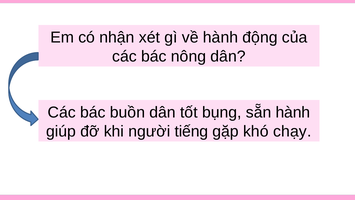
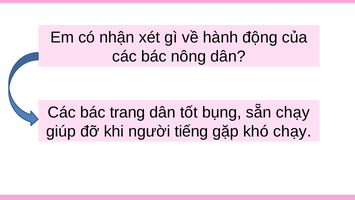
buồn: buồn -> trang
sẵn hành: hành -> chạy
